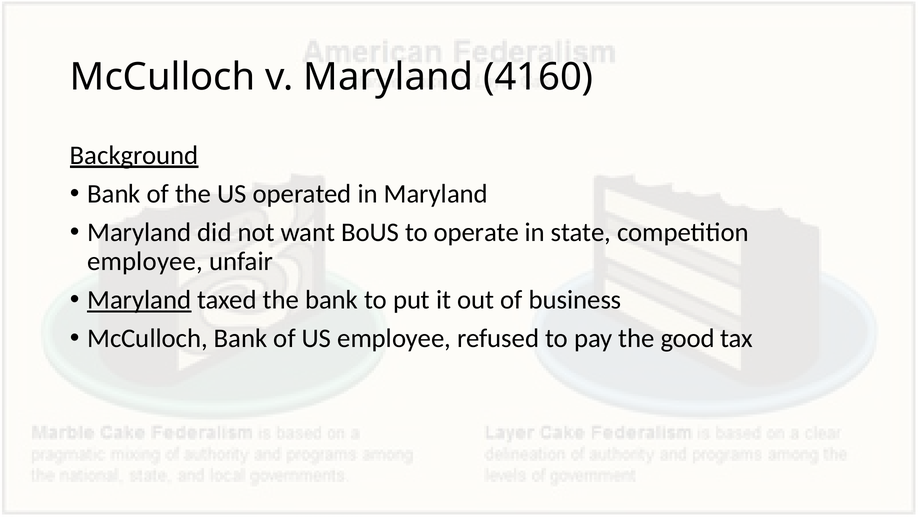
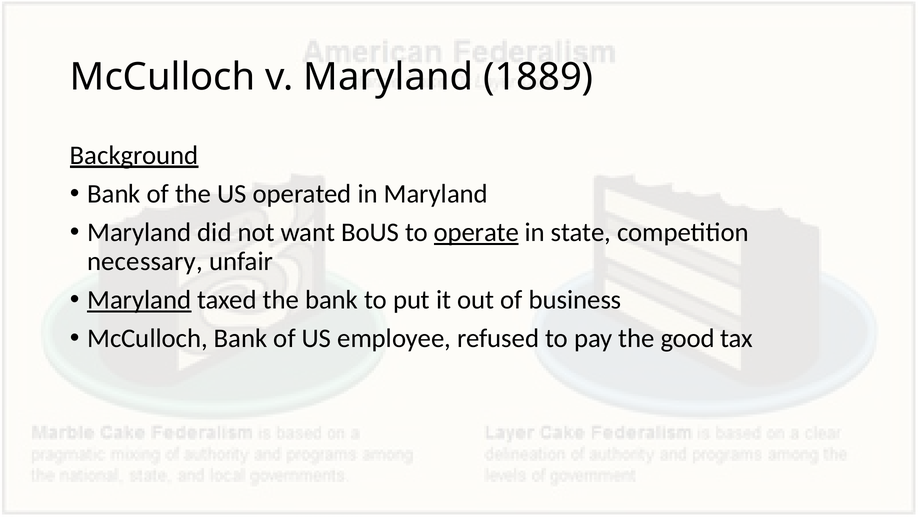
4160: 4160 -> 1889
operate underline: none -> present
employee at (145, 261): employee -> necessary
